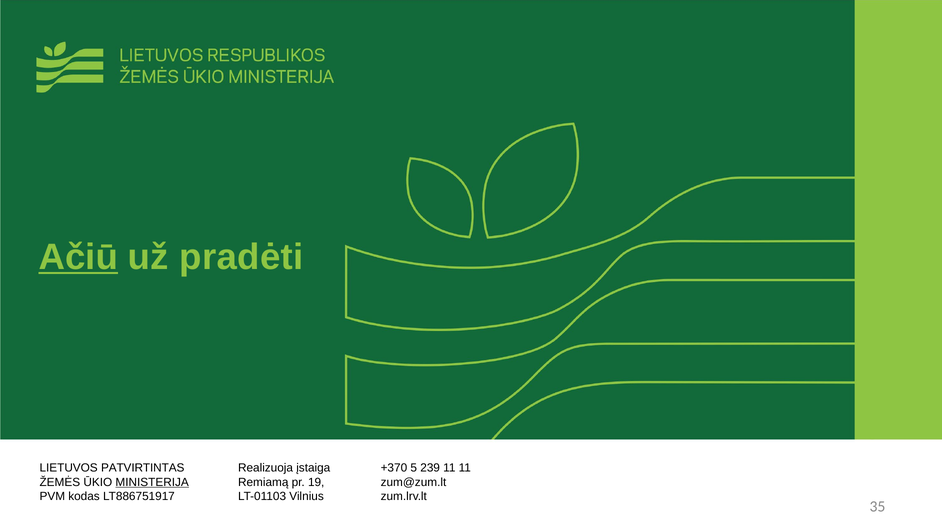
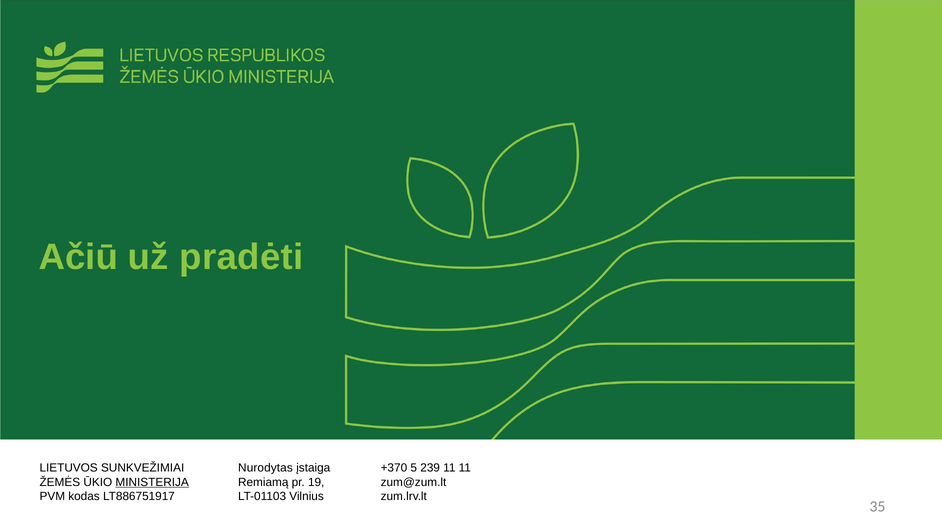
Ačiū underline: present -> none
PATVIRTINTAS: PATVIRTINTAS -> SUNKVEŽIMIAI
Realizuoja: Realizuoja -> Nurodytas
